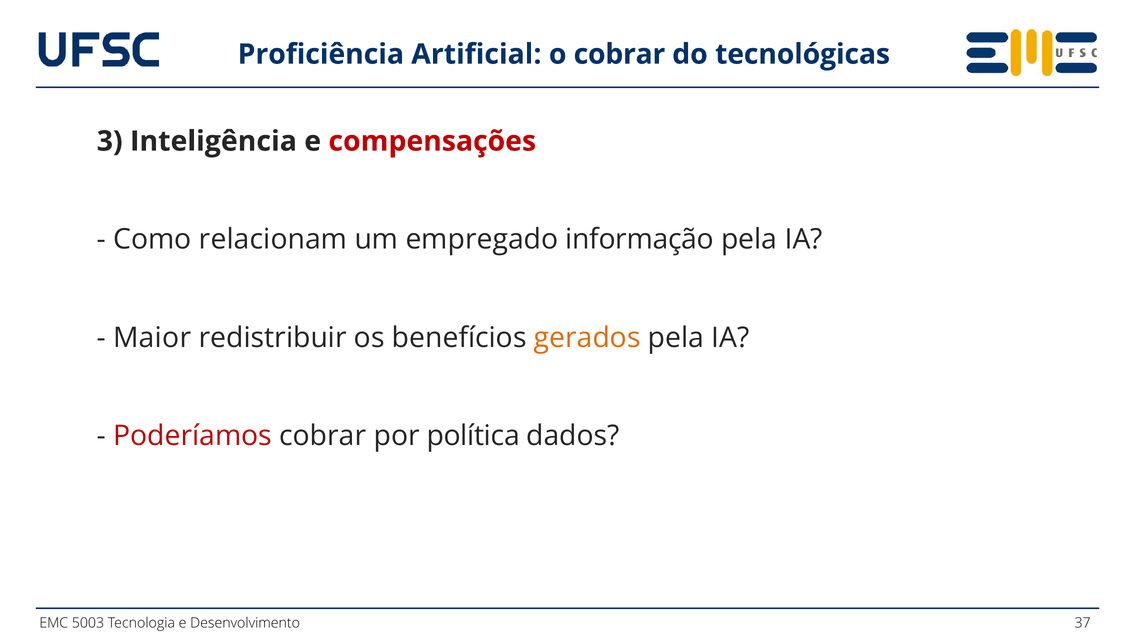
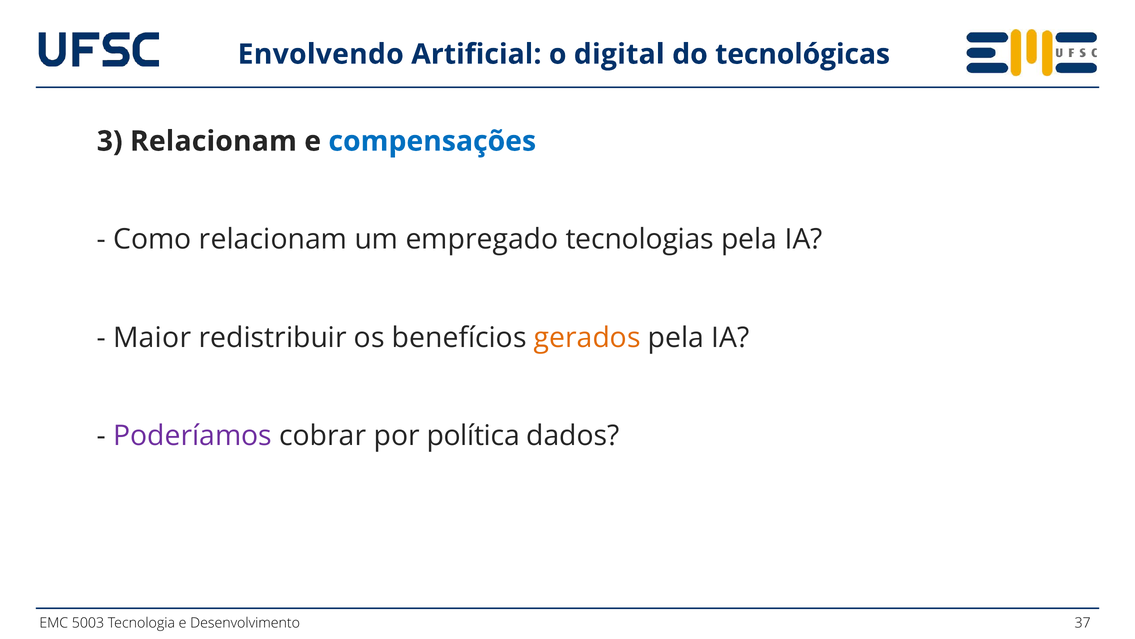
Proficiência: Proficiência -> Envolvendo
o cobrar: cobrar -> digital
3 Inteligência: Inteligência -> Relacionam
compensações colour: red -> blue
informação: informação -> tecnologias
Poderíamos colour: red -> purple
